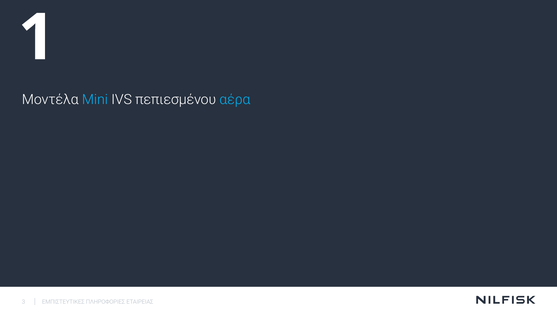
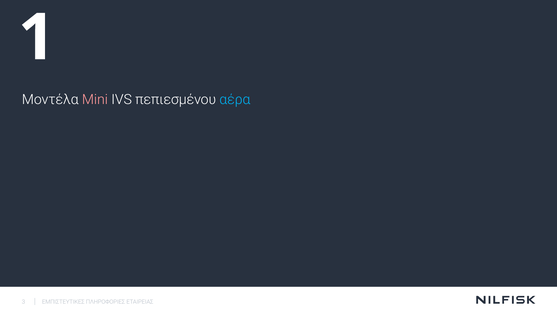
Mini colour: light blue -> pink
